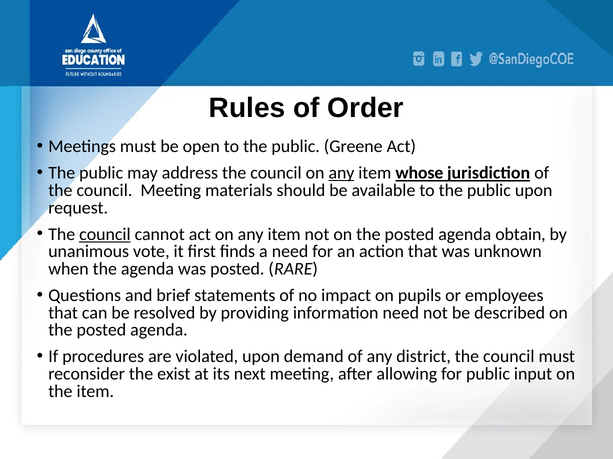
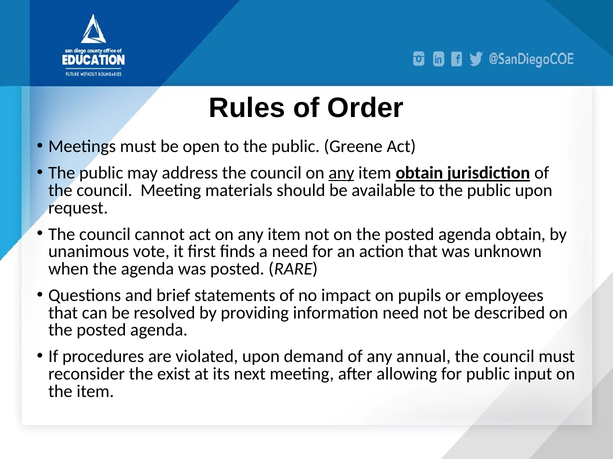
item whose: whose -> obtain
council at (105, 235) underline: present -> none
district: district -> annual
